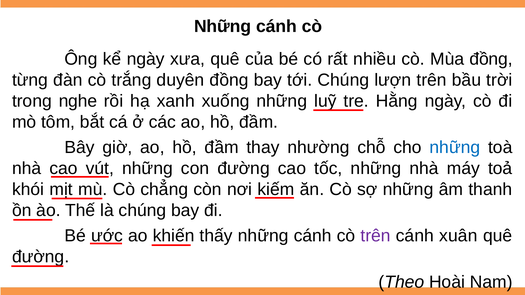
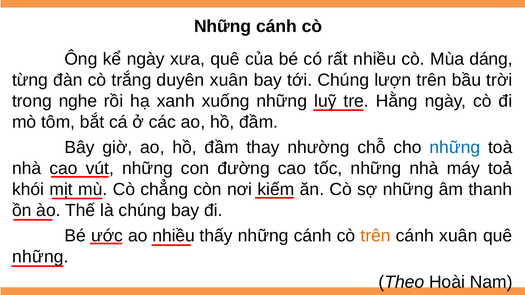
Mùa đồng: đồng -> dáng
duyên đồng: đồng -> xuân
ao khiến: khiến -> nhiều
trên at (376, 236) colour: purple -> orange
đường at (41, 257): đường -> những
